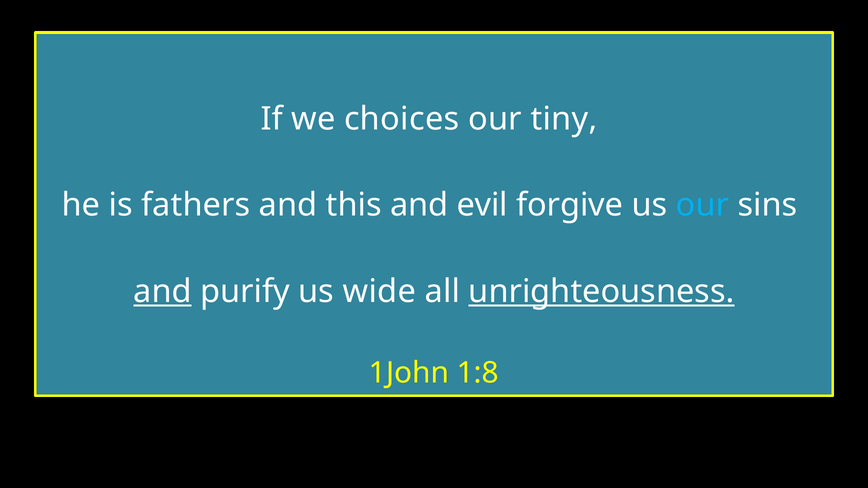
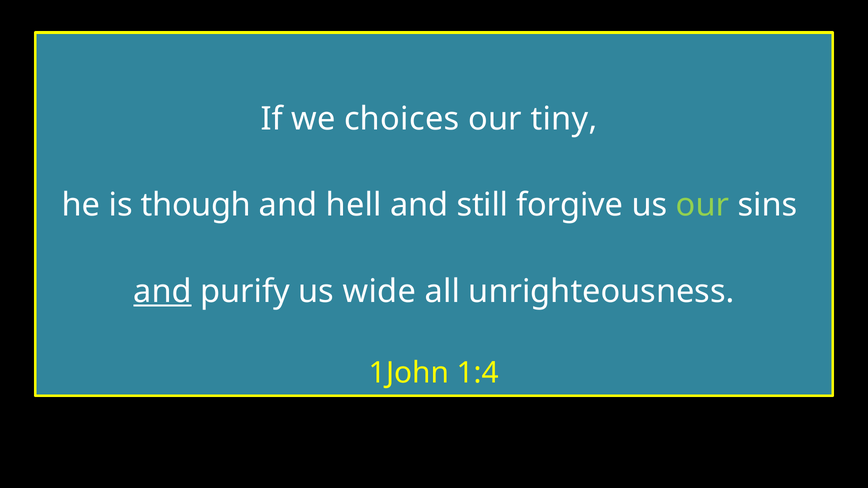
fathers: fathers -> though
this: this -> hell
evil: evil -> still
our at (703, 205) colour: light blue -> light green
unrighteousness underline: present -> none
1:8: 1:8 -> 1:4
